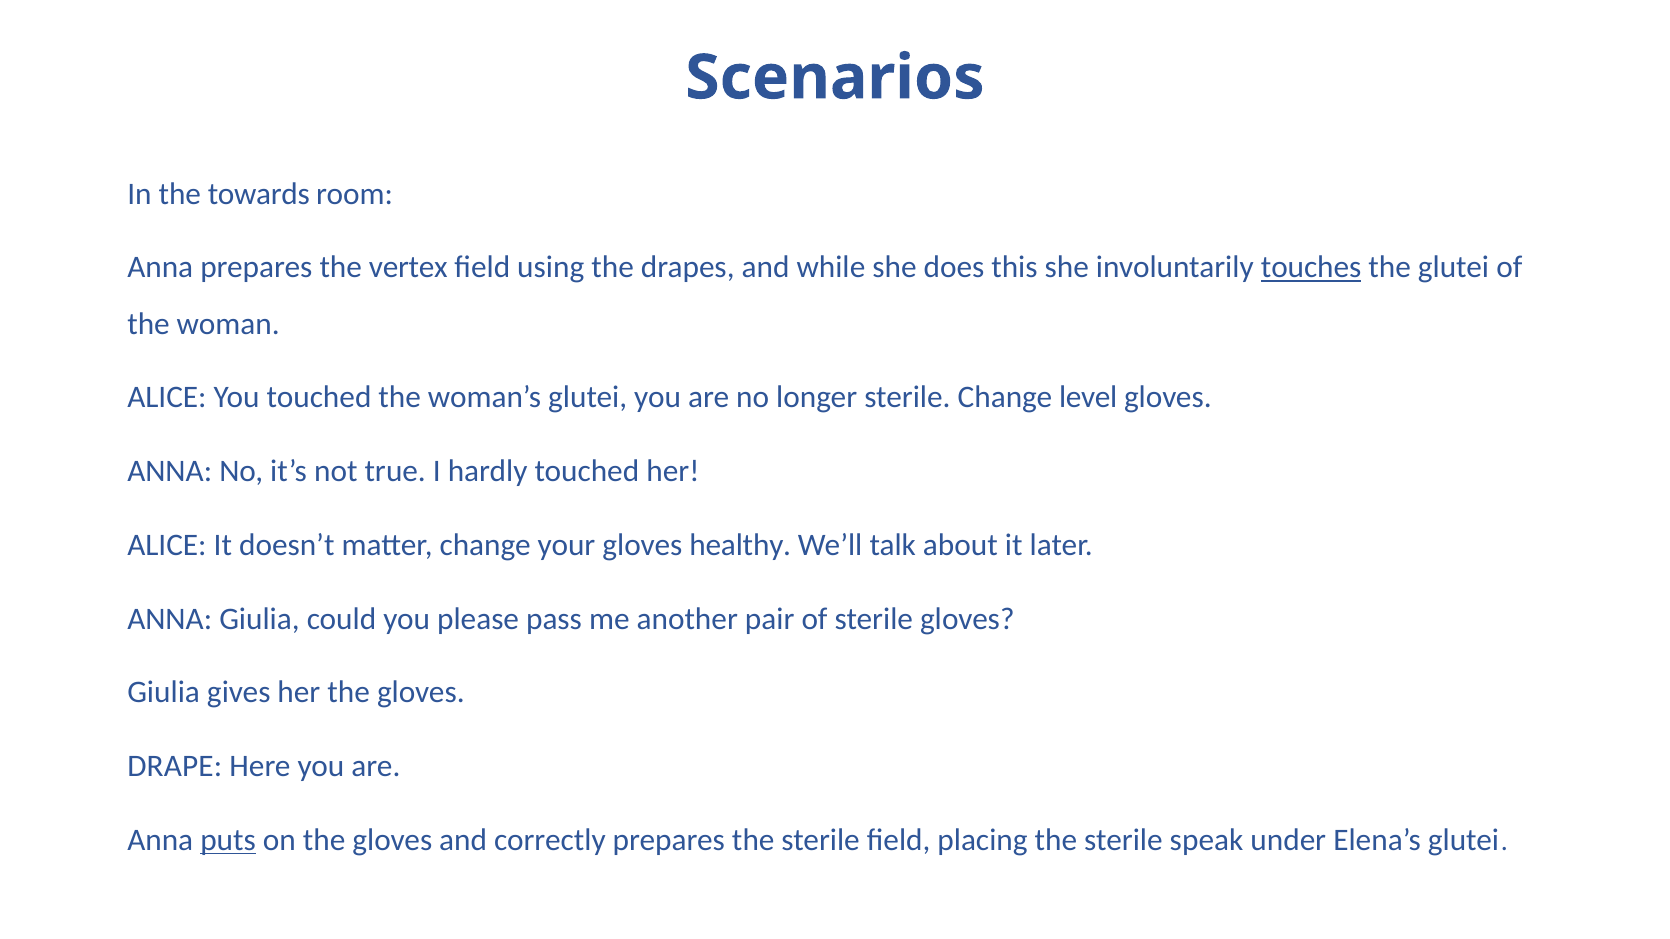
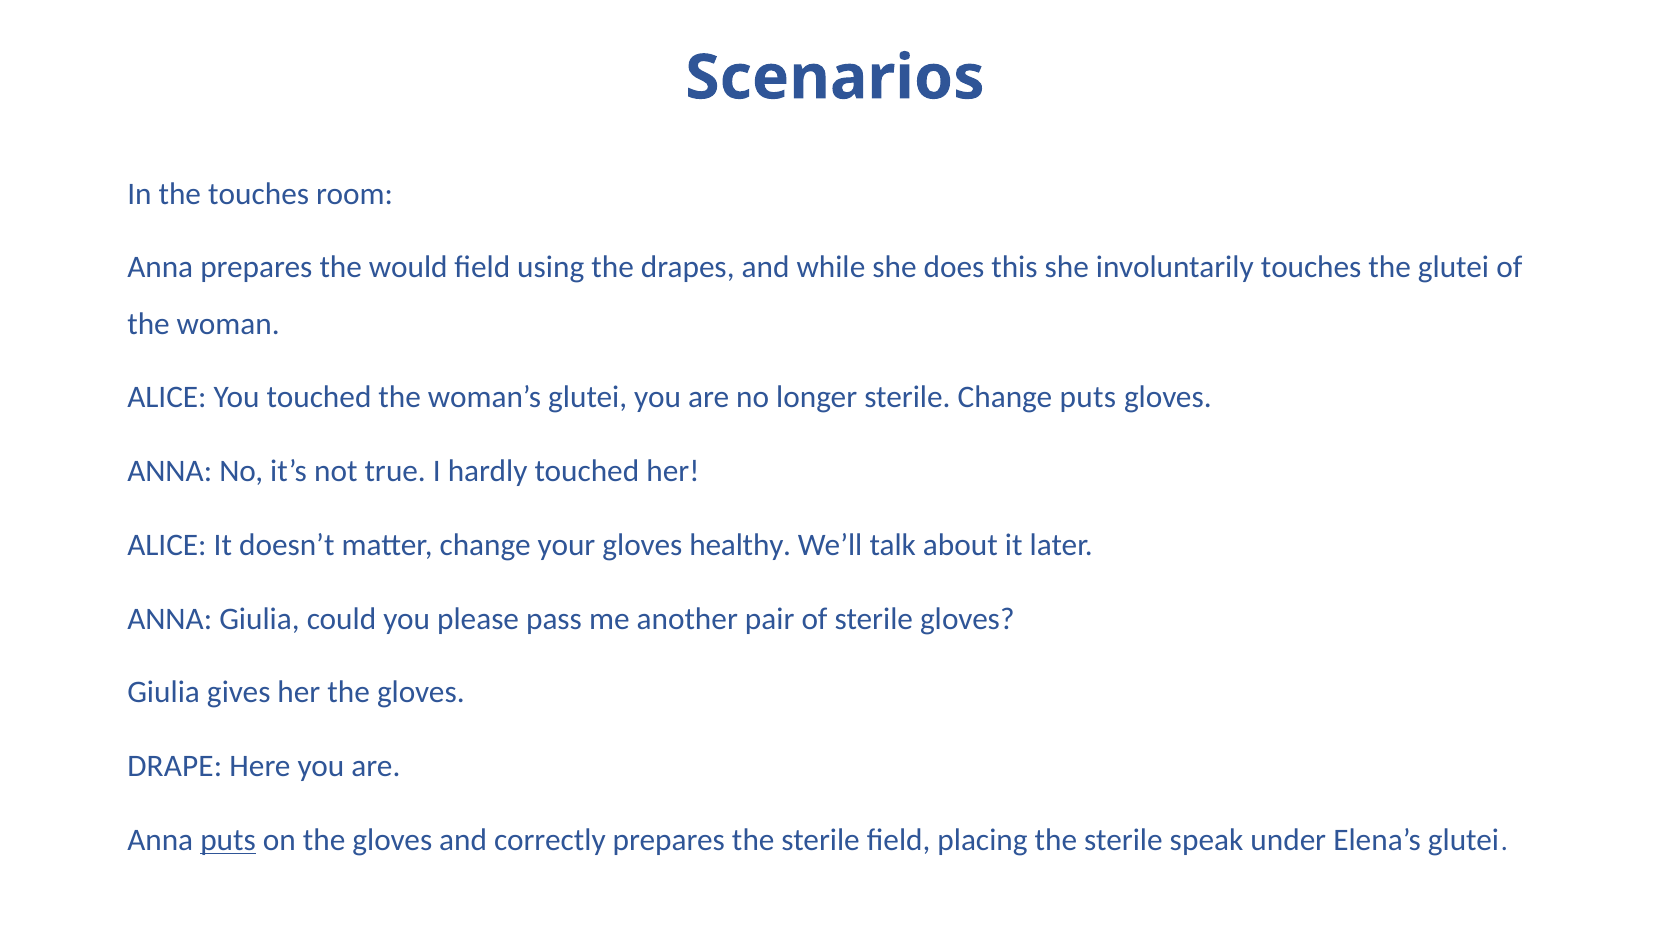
the towards: towards -> touches
vertex: vertex -> would
touches at (1311, 268) underline: present -> none
Change level: level -> puts
